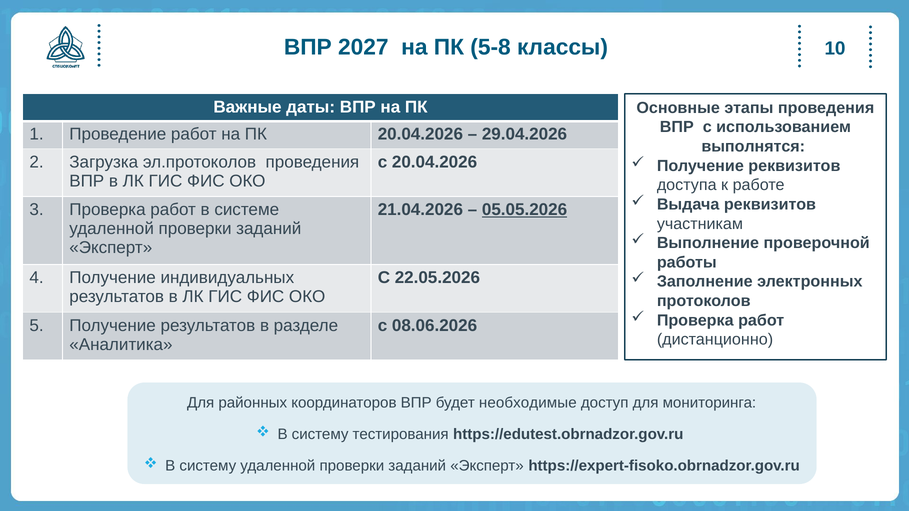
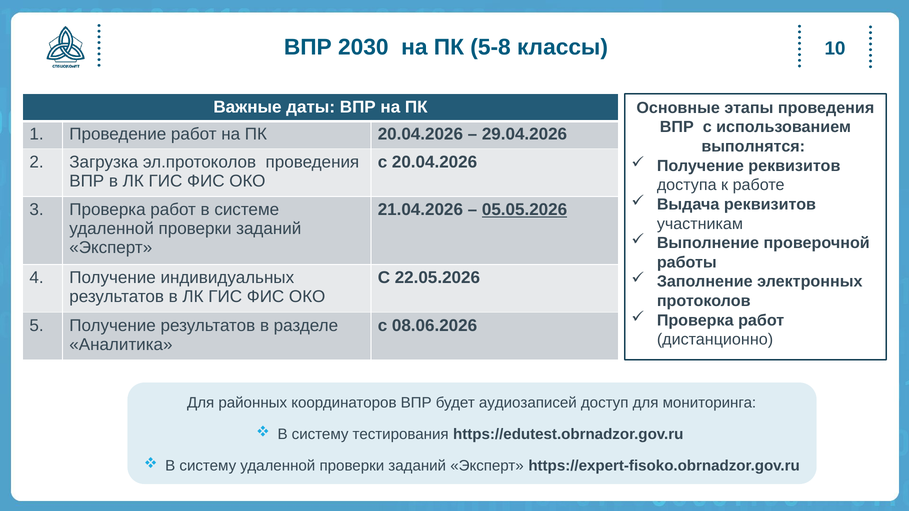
2027: 2027 -> 2030
необходимые: необходимые -> аудиозаписей
